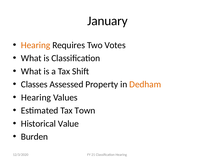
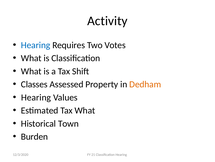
January: January -> Activity
Hearing at (36, 45) colour: orange -> blue
Tax Town: Town -> What
Value: Value -> Town
